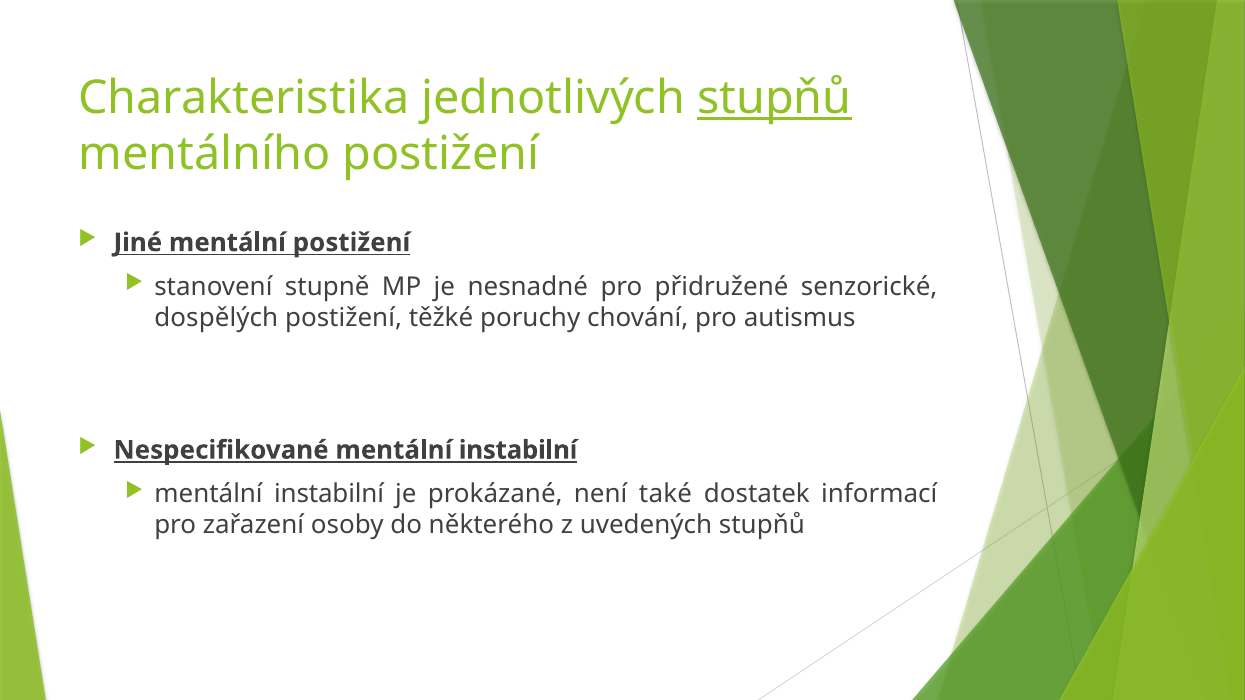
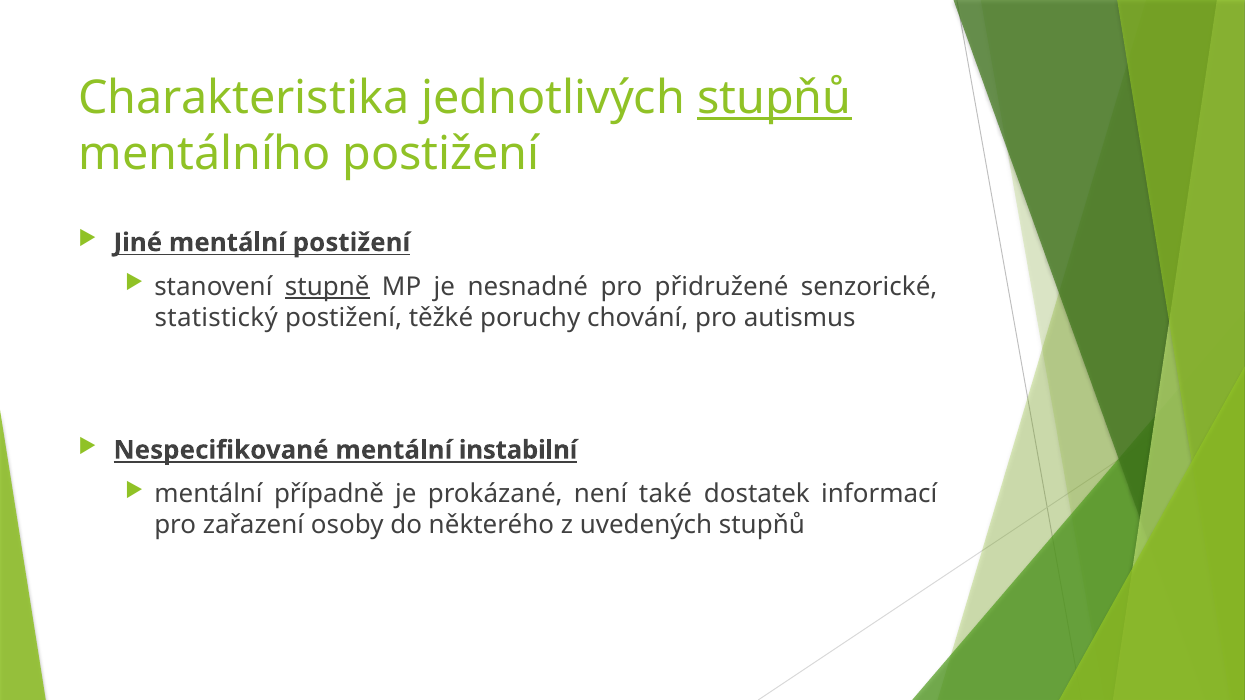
stupně underline: none -> present
dospělých: dospělých -> statistický
instabilní at (329, 494): instabilní -> případně
